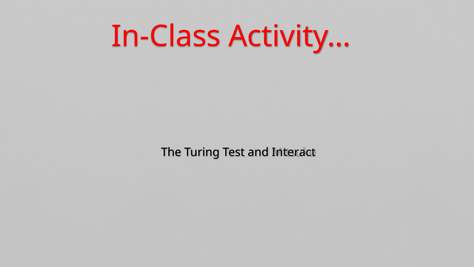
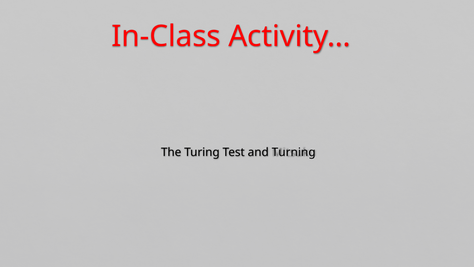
Interact: Interact -> Turning
